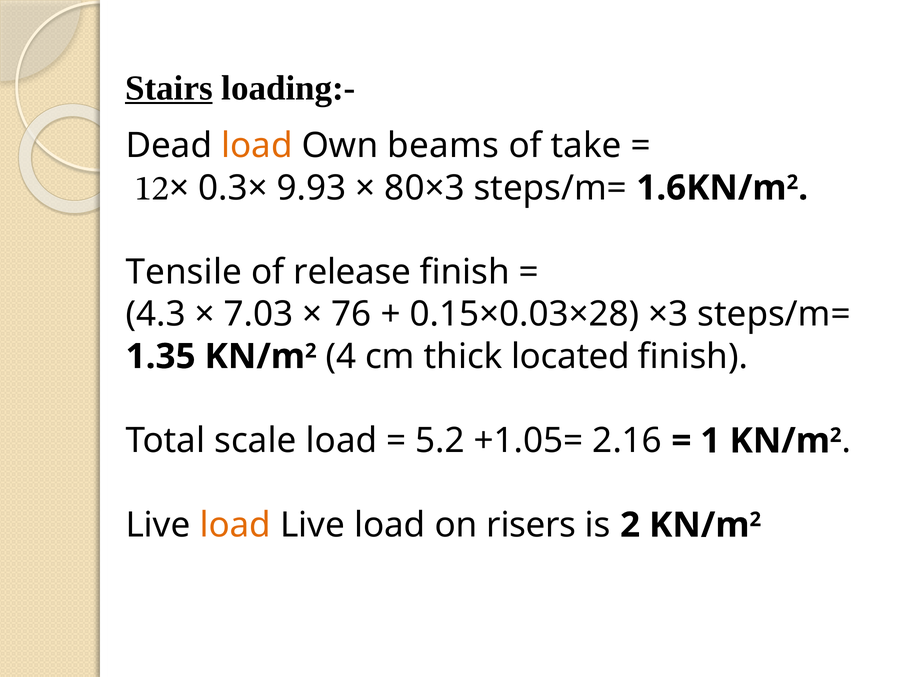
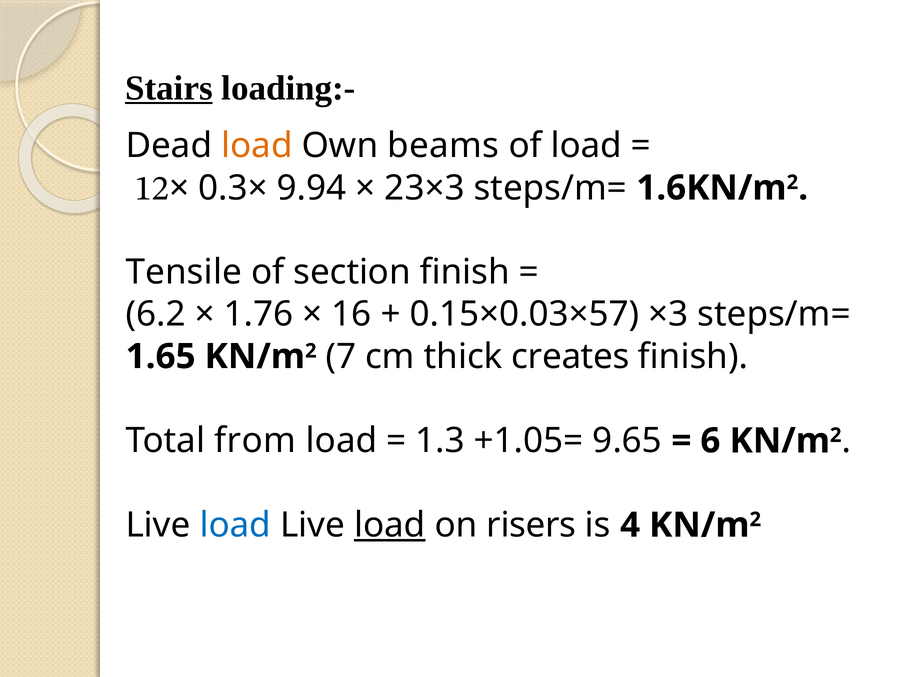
of take: take -> load
9.93: 9.93 -> 9.94
80×3: 80×3 -> 23×3
release: release -> section
4.3: 4.3 -> 6.2
7.03: 7.03 -> 1.76
76: 76 -> 16
0.15×0.03×28: 0.15×0.03×28 -> 0.15×0.03×57
1.35: 1.35 -> 1.65
4: 4 -> 7
located: located -> creates
scale: scale -> from
5.2: 5.2 -> 1.3
2.16: 2.16 -> 9.65
1: 1 -> 6
load at (235, 525) colour: orange -> blue
load at (390, 525) underline: none -> present
is 2: 2 -> 4
